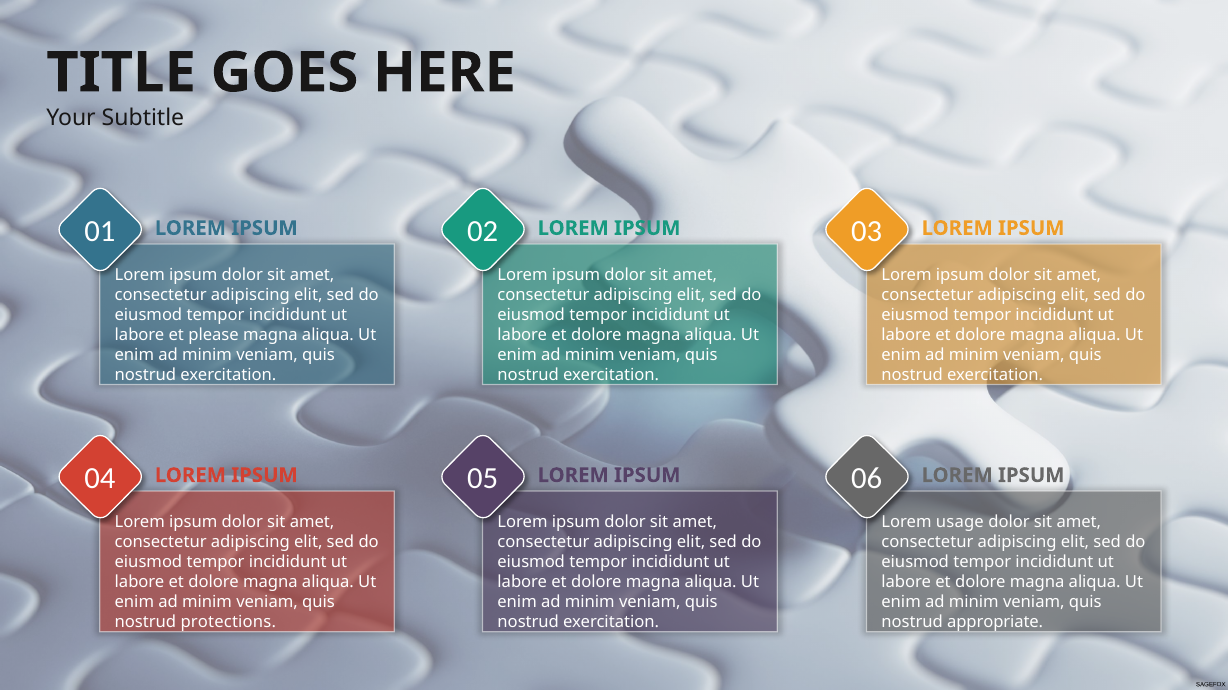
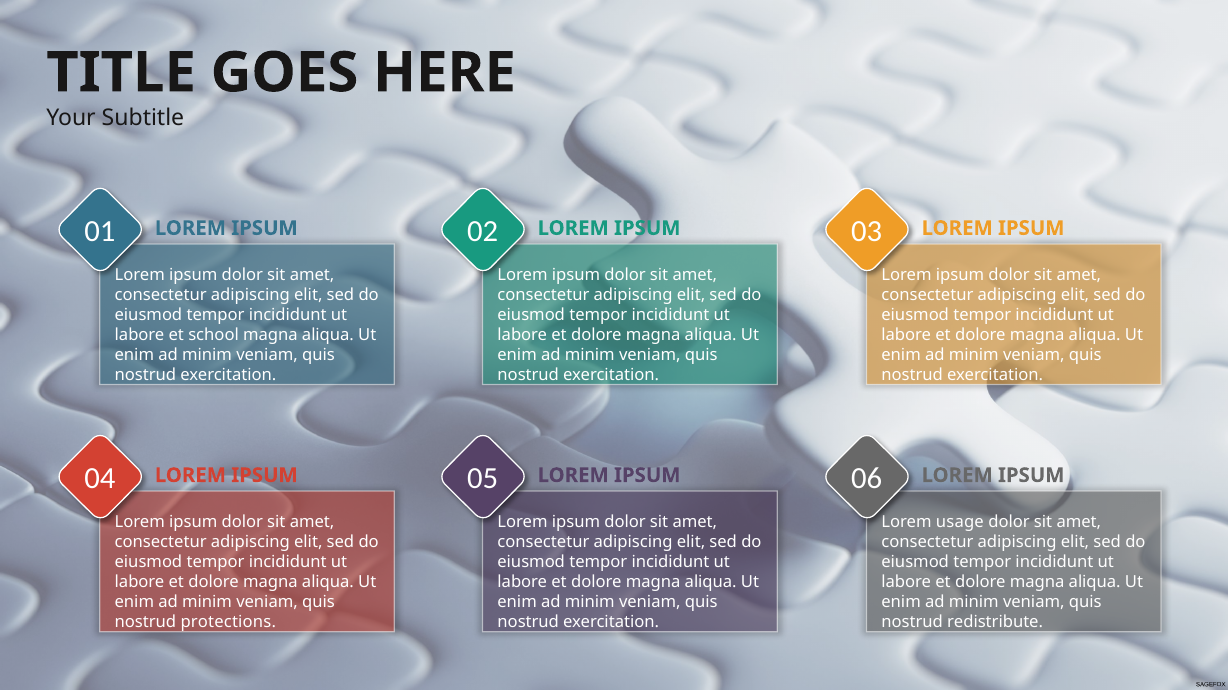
please: please -> school
appropriate: appropriate -> redistribute
